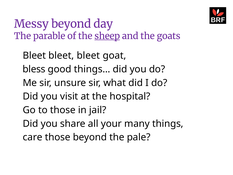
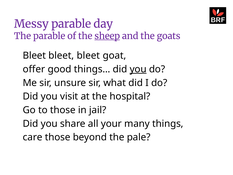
Messy beyond: beyond -> parable
bless: bless -> offer
you at (138, 69) underline: none -> present
